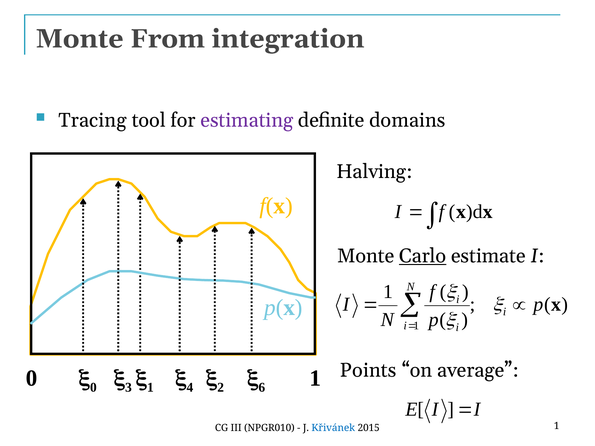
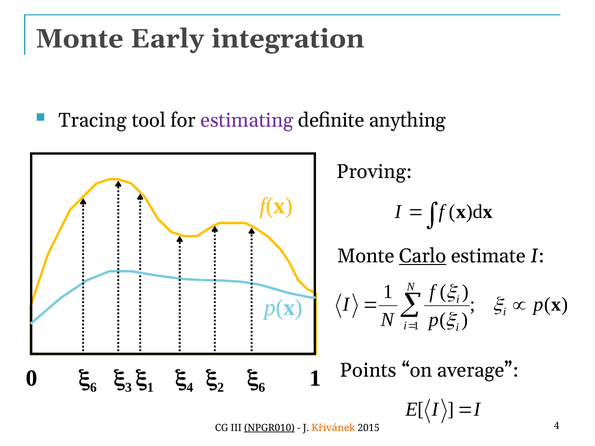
From: From -> Early
domains: domains -> anything
Halving: Halving -> Proving
0 at (93, 388): 0 -> 6
NPGR010 underline: none -> present
Křivánek colour: blue -> orange
2015 1: 1 -> 4
